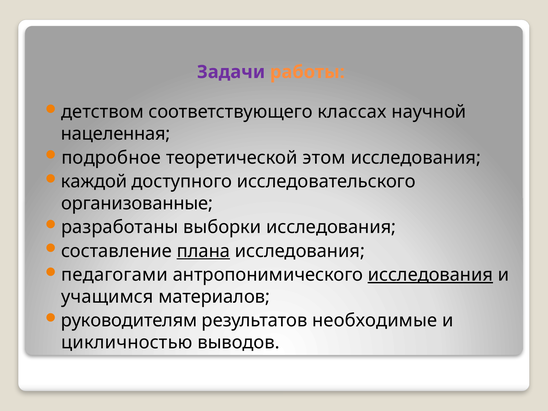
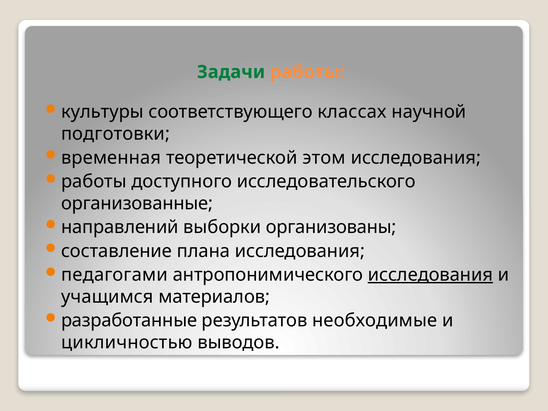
Задачи colour: purple -> green
детством: детством -> культуры
нацеленная: нацеленная -> подготовки
подробное: подробное -> временная
каждой at (94, 181): каждой -> работы
разработаны: разработаны -> направлений
выборки исследования: исследования -> организованы
плана underline: present -> none
руководителям: руководителям -> разработанные
